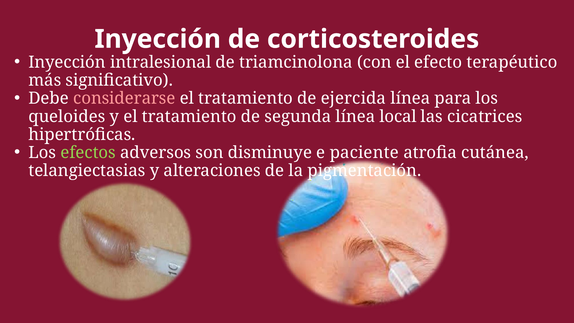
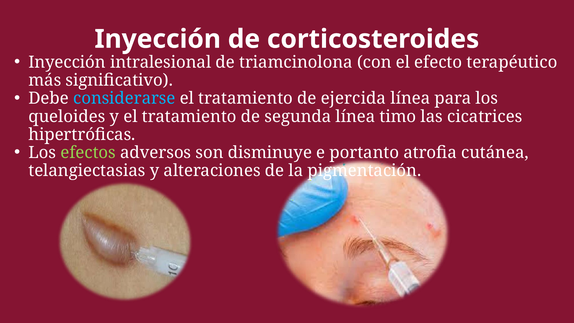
considerarse colour: pink -> light blue
local: local -> timo
paciente: paciente -> portanto
